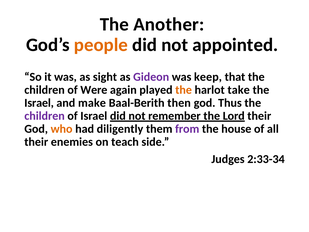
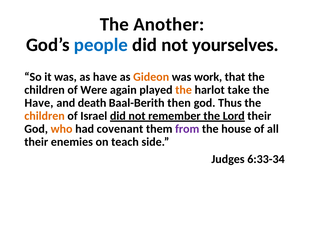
people colour: orange -> blue
appointed: appointed -> yourselves
as sight: sight -> have
Gideon colour: purple -> orange
keep: keep -> work
Israel at (39, 103): Israel -> Have
make: make -> death
children at (45, 116) colour: purple -> orange
diligently: diligently -> covenant
2:33-34: 2:33-34 -> 6:33-34
